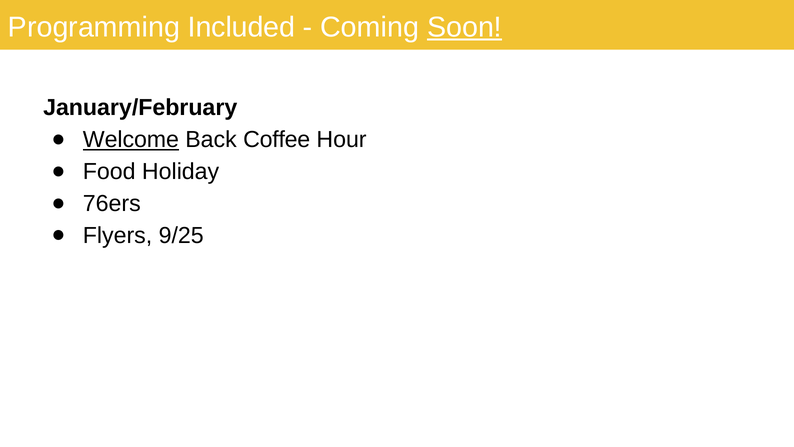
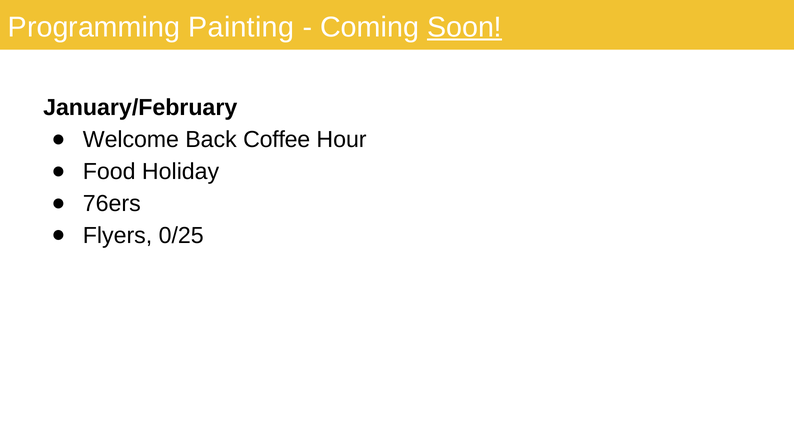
Included: Included -> Painting
Welcome underline: present -> none
9/25: 9/25 -> 0/25
